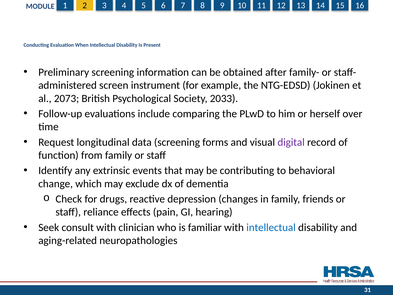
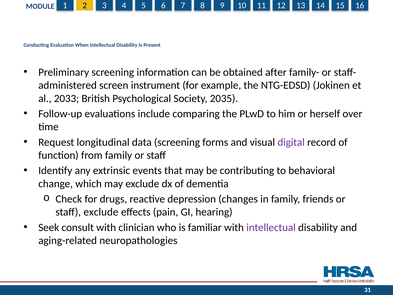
2073: 2073 -> 2033
2033: 2033 -> 2035
staff reliance: reliance -> exclude
intellectual at (271, 227) colour: blue -> purple
